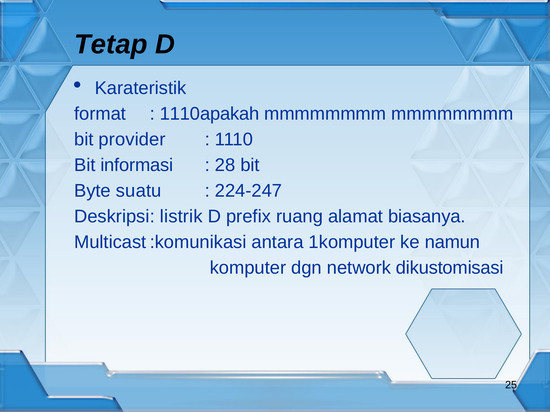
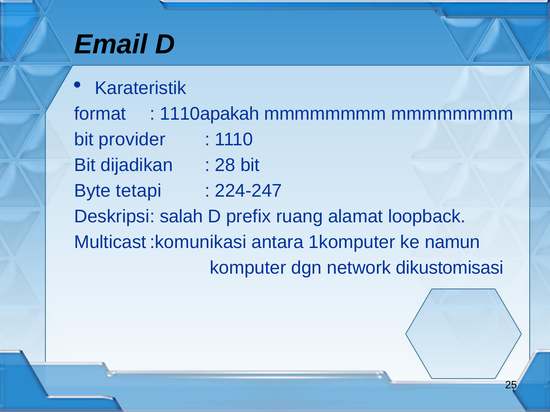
Tetap: Tetap -> Email
informasi: informasi -> dijadikan
suatu: suatu -> tetapi
listrik: listrik -> salah
biasanya: biasanya -> loopback
